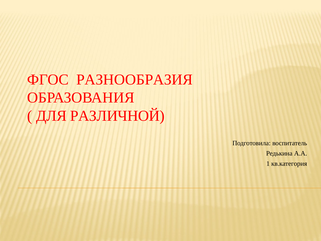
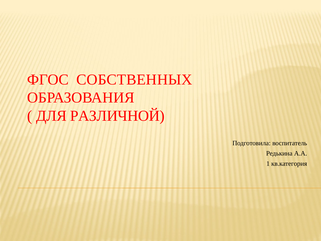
РАЗНООБРАЗИЯ: РАЗНООБРАЗИЯ -> СОБСТВЕННЫХ
